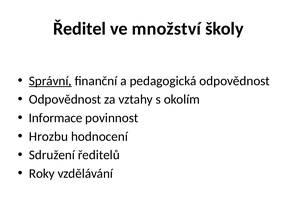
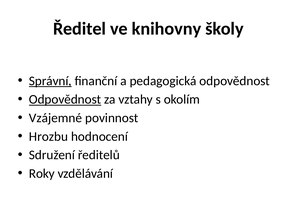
množství: množství -> knihovny
Odpovědnost at (65, 99) underline: none -> present
Informace: Informace -> Vzájemné
